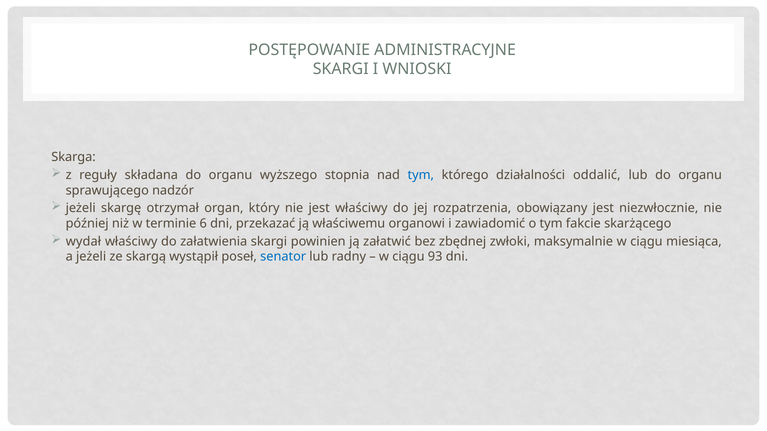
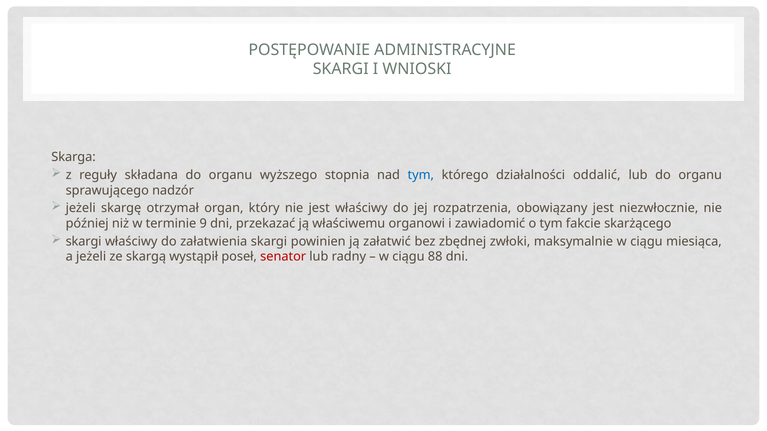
6: 6 -> 9
wydał at (83, 242): wydał -> skargi
senator colour: blue -> red
93: 93 -> 88
